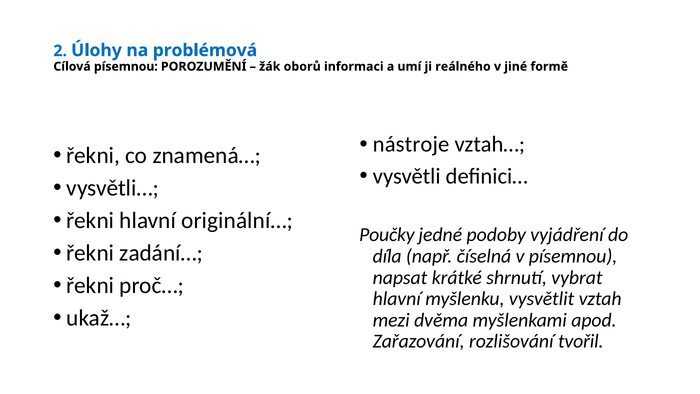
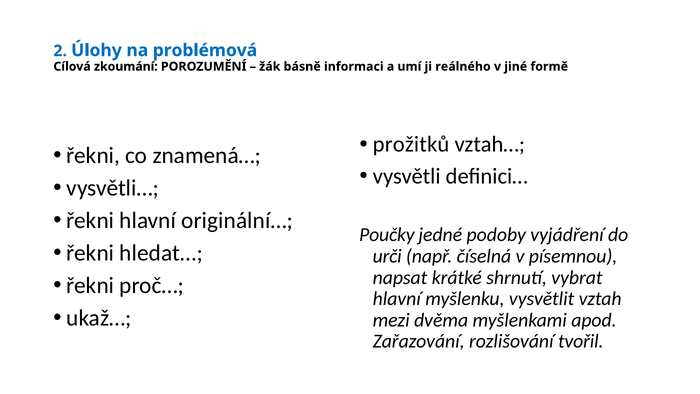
Cílová písemnou: písemnou -> zkoumání
oborů: oborů -> básně
nástroje: nástroje -> prožitků
zadání…: zadání… -> hledat…
díla: díla -> urči
